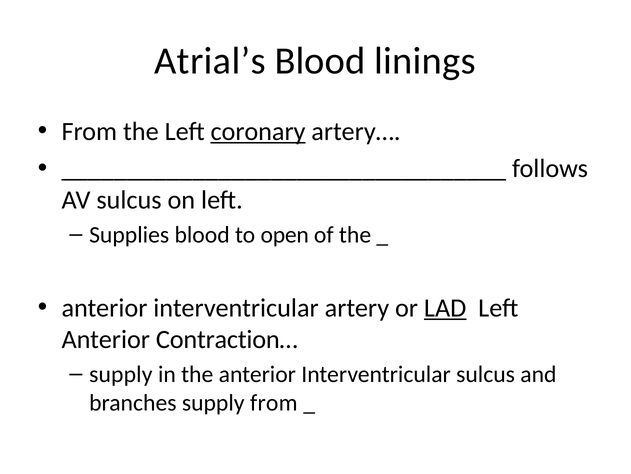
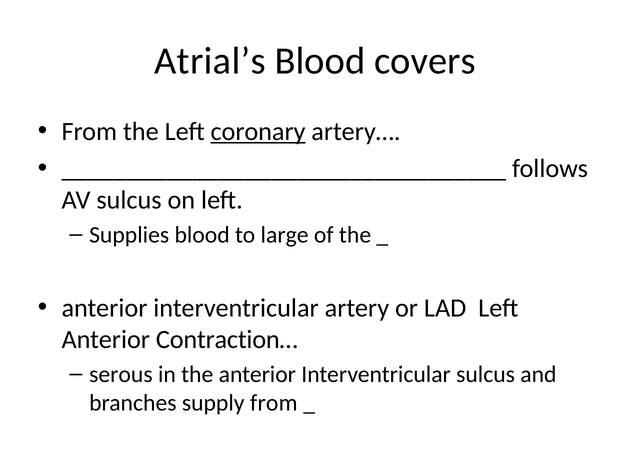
linings: linings -> covers
open: open -> large
LAD underline: present -> none
supply at (121, 374): supply -> serous
